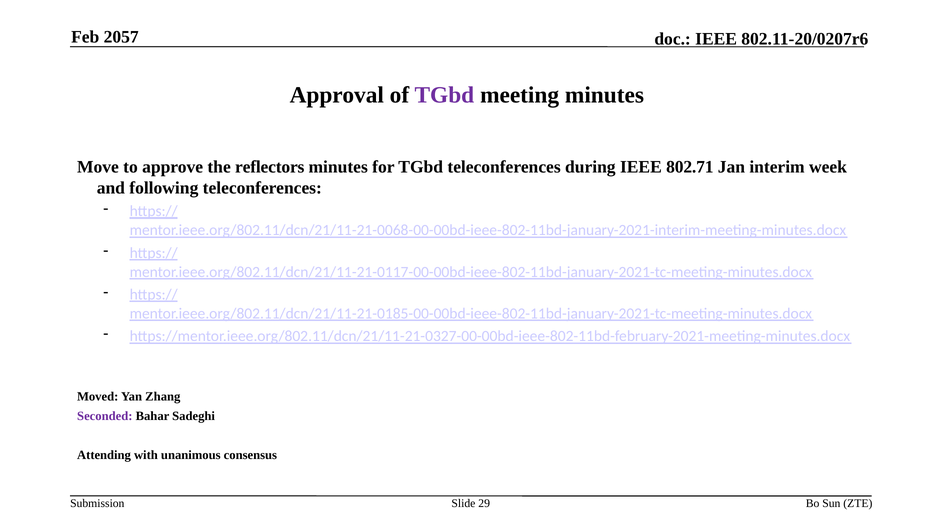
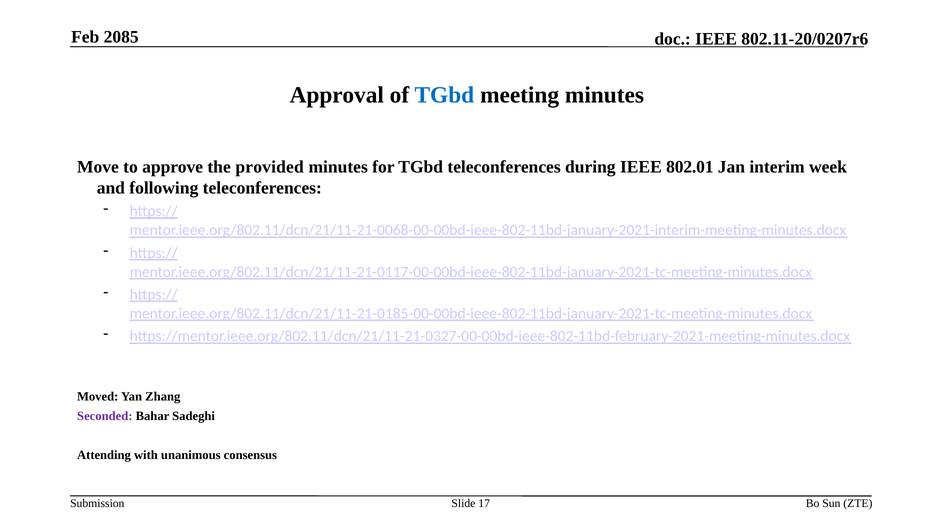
2057: 2057 -> 2085
TGbd at (444, 95) colour: purple -> blue
reflectors: reflectors -> provided
802.71: 802.71 -> 802.01
29: 29 -> 17
